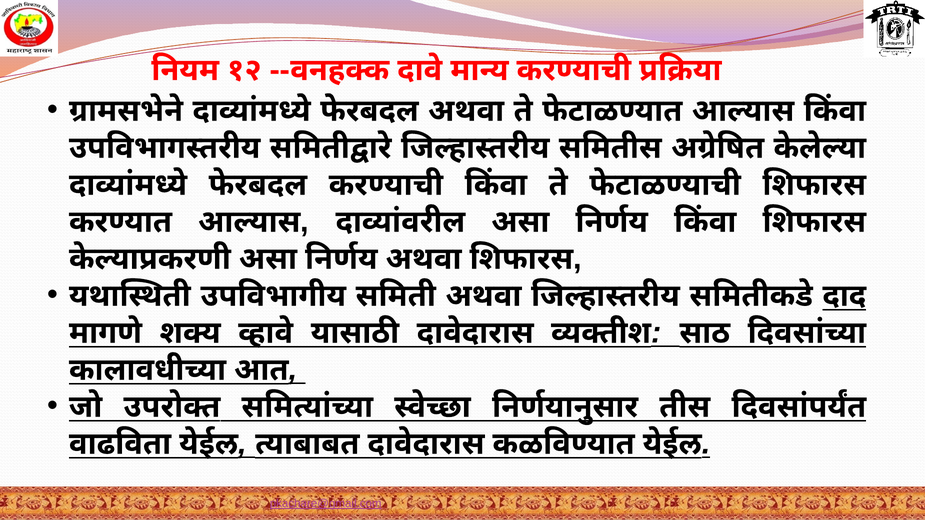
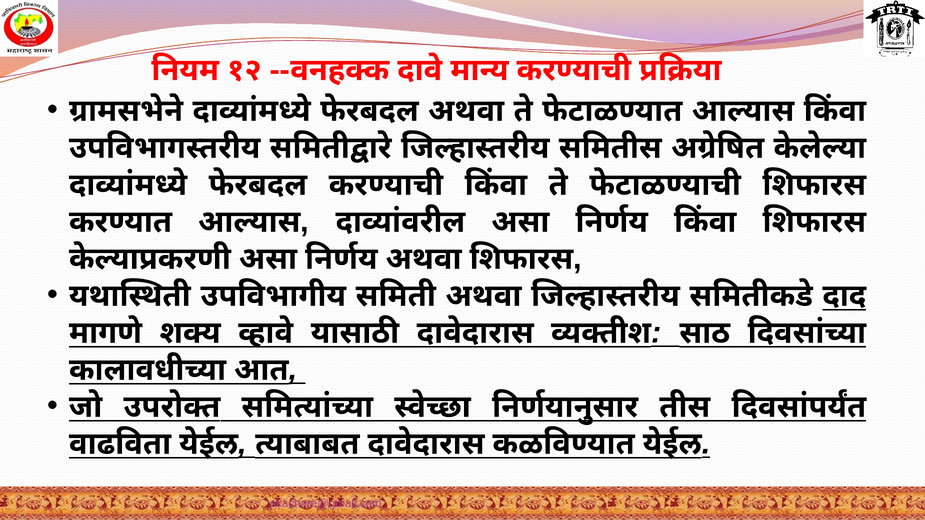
pkachare@gmail.com underline: present -> none
